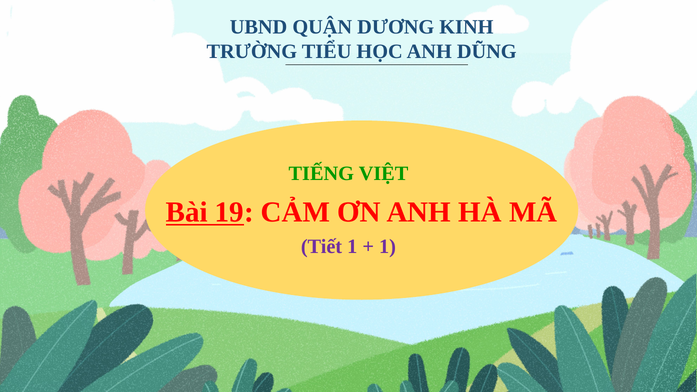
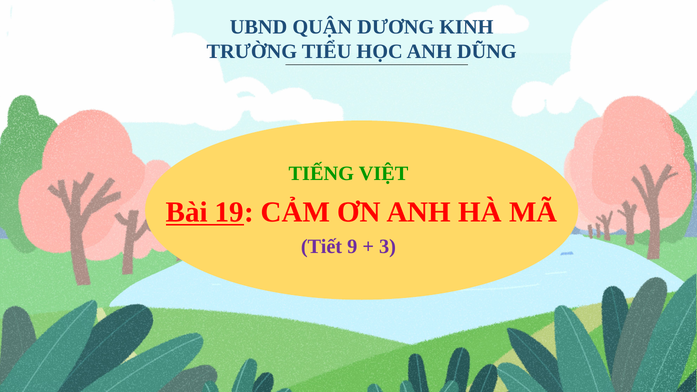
Tiết 1: 1 -> 9
1 at (388, 247): 1 -> 3
